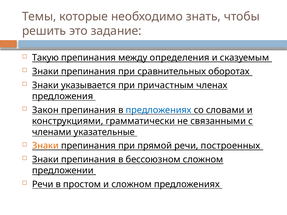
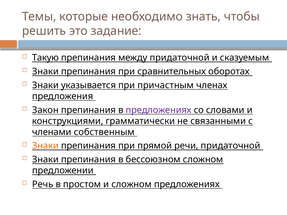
между определения: определения -> придаточной
предложениях at (159, 110) colour: blue -> purple
указательные: указательные -> собственным
речи построенных: построенных -> придаточной
Речи at (43, 184): Речи -> Речь
